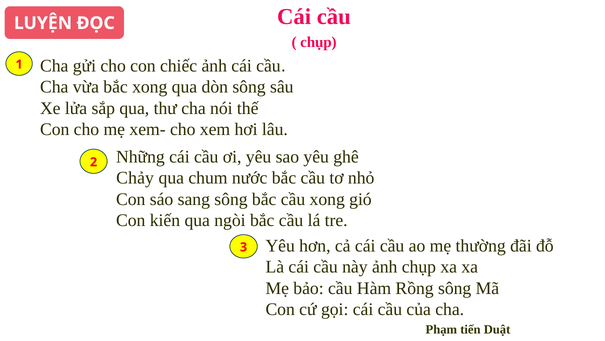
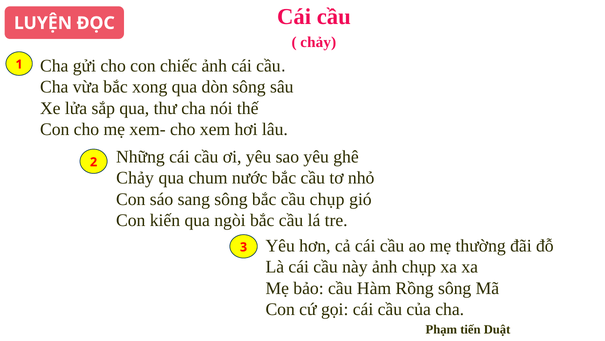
chụp at (318, 42): chụp -> chảy
cầu xong: xong -> chụp
